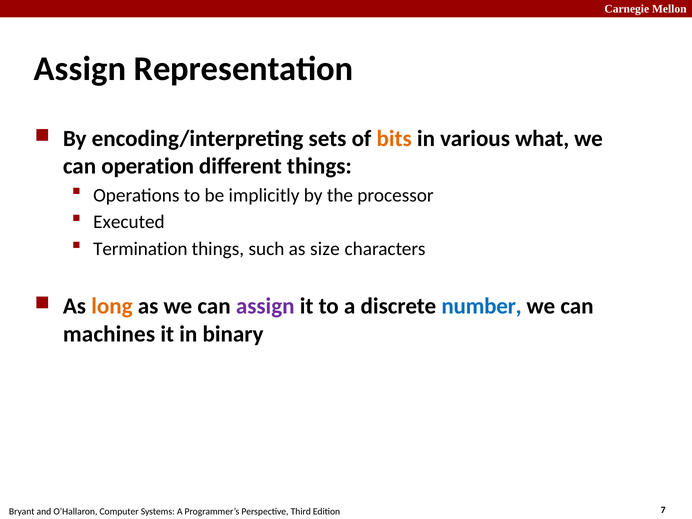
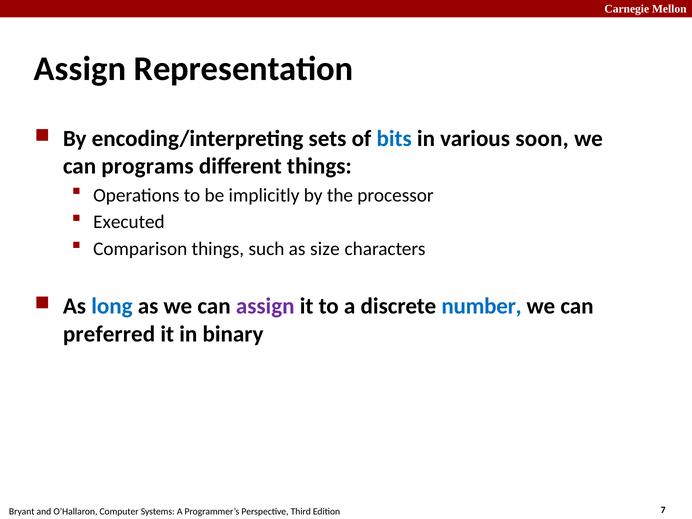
bits colour: orange -> blue
what: what -> soon
operation: operation -> programs
Termination: Termination -> Comparison
long colour: orange -> blue
machines: machines -> preferred
